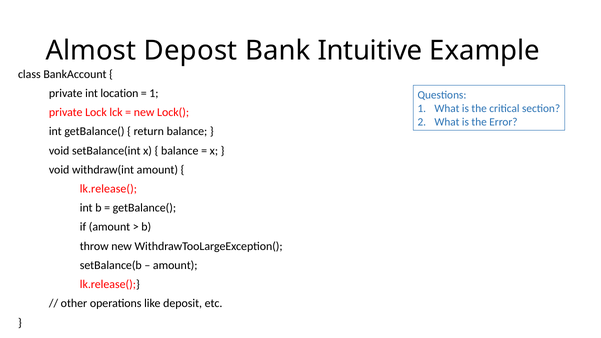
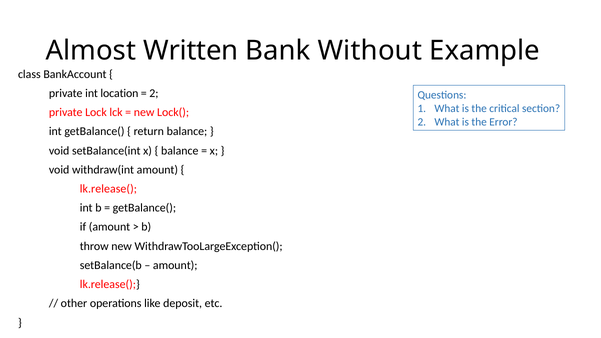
Depost: Depost -> Written
Intuitive: Intuitive -> Without
1 at (154, 93): 1 -> 2
